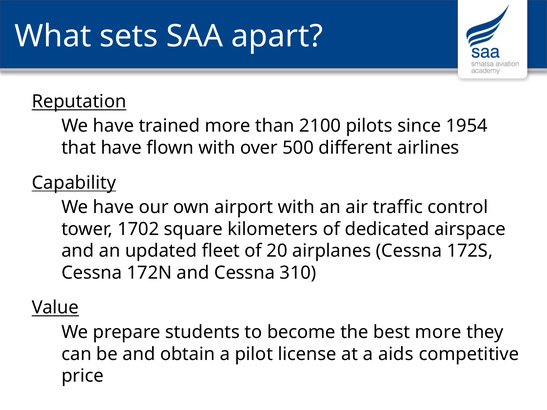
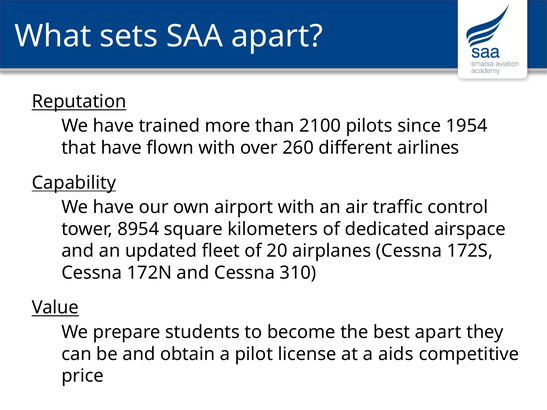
500: 500 -> 260
1702: 1702 -> 8954
best more: more -> apart
